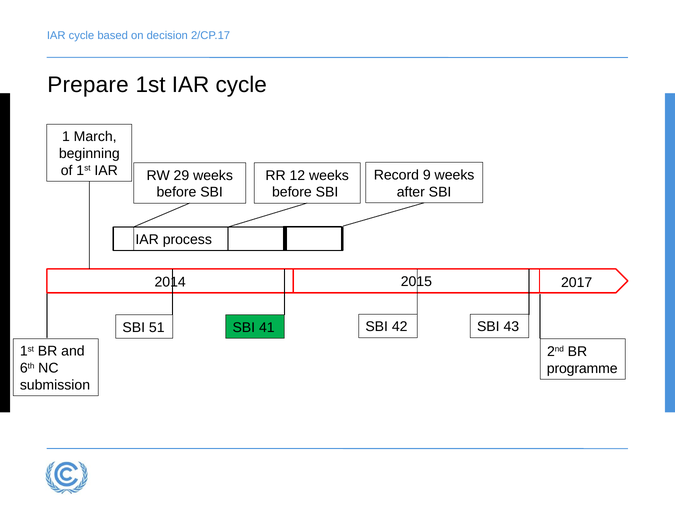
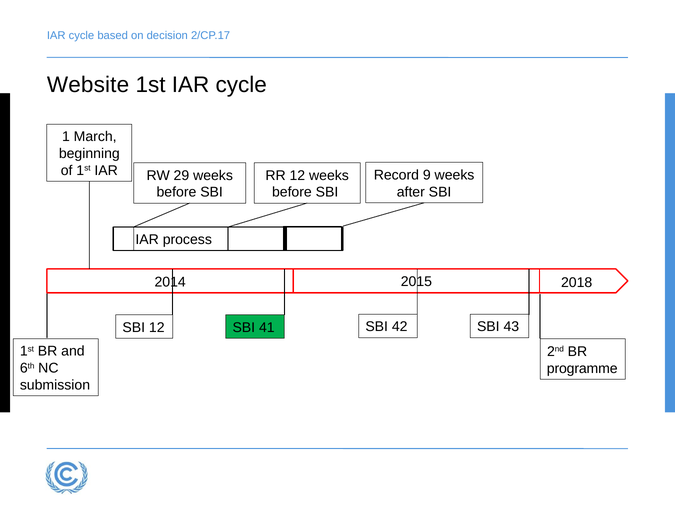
Prepare: Prepare -> Website
2017: 2017 -> 2018
SBI 51: 51 -> 12
